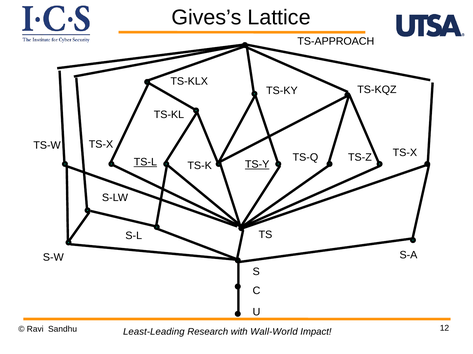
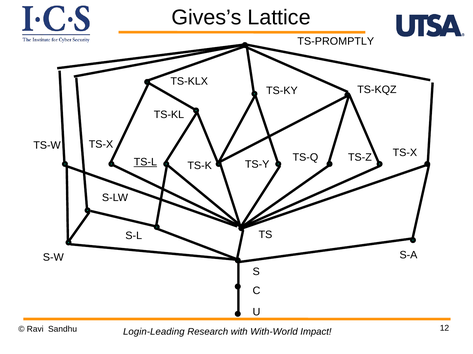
TS-APPROACH: TS-APPROACH -> TS-PROMPTLY
TS-Y underline: present -> none
Least-Leading: Least-Leading -> Login-Leading
Wall-World: Wall-World -> With-World
